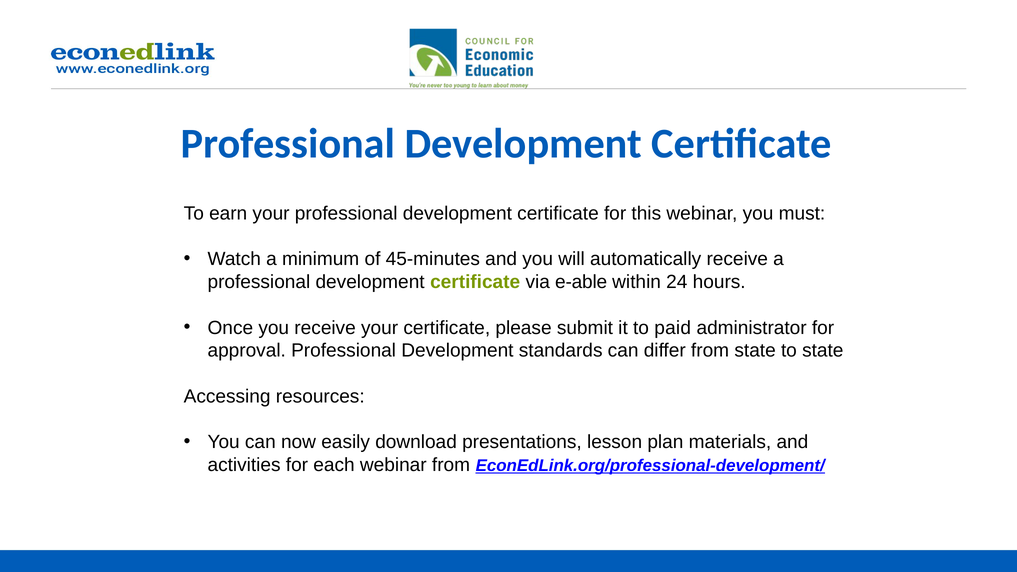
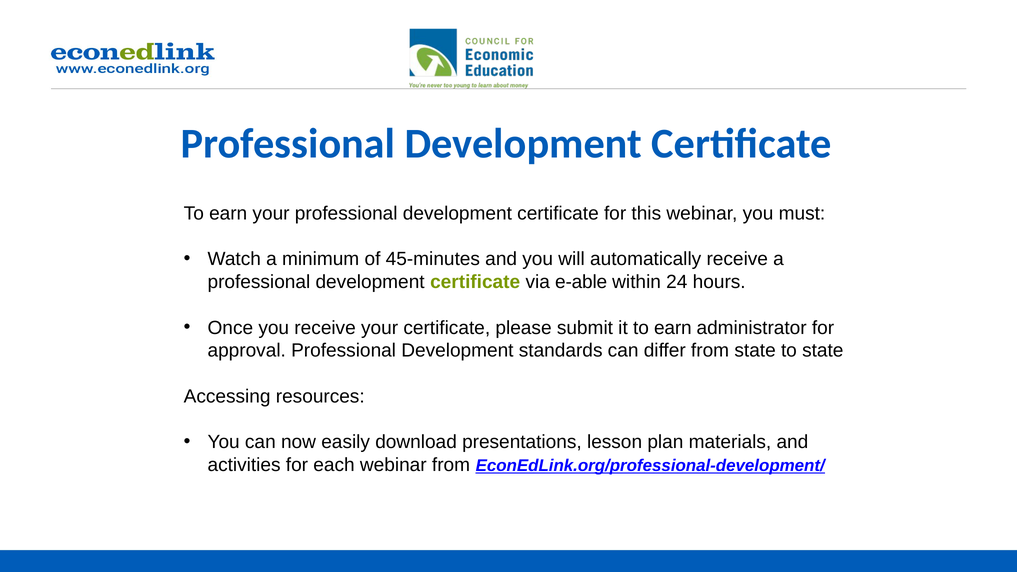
it to paid: paid -> earn
